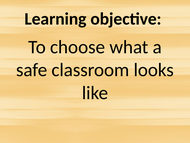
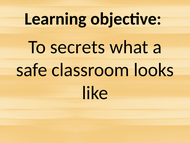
choose: choose -> secrets
